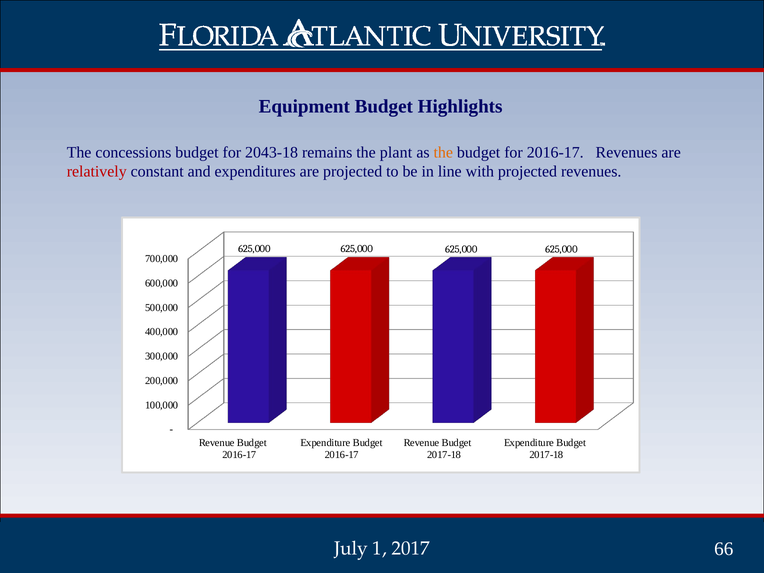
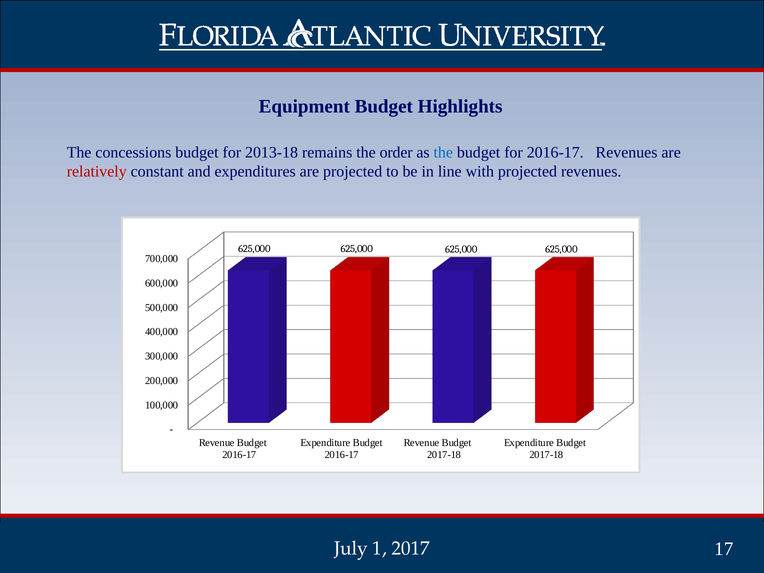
2043-18: 2043-18 -> 2013-18
plant: plant -> order
the at (443, 153) colour: orange -> blue
66: 66 -> 17
